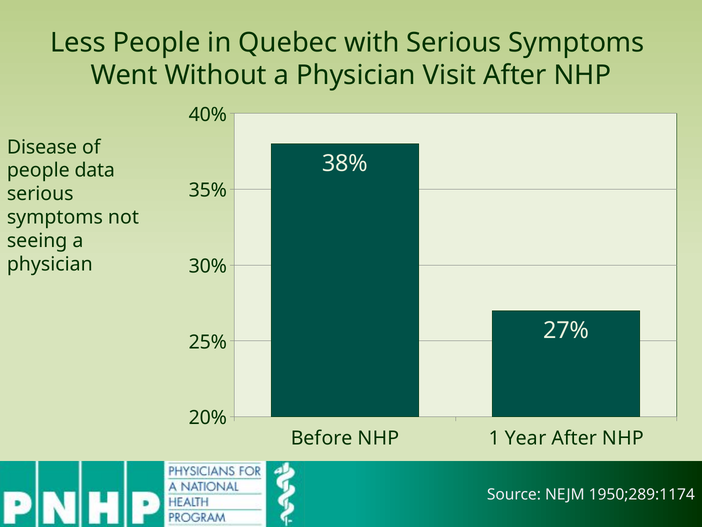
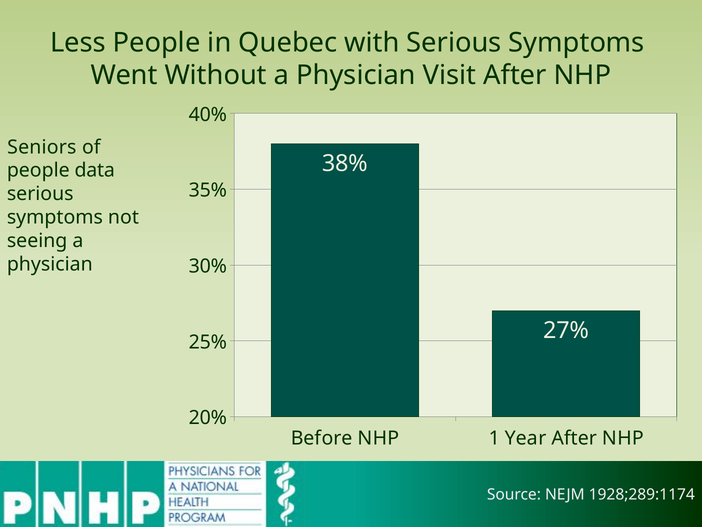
Disease: Disease -> Seniors
1950;289:1174: 1950;289:1174 -> 1928;289:1174
